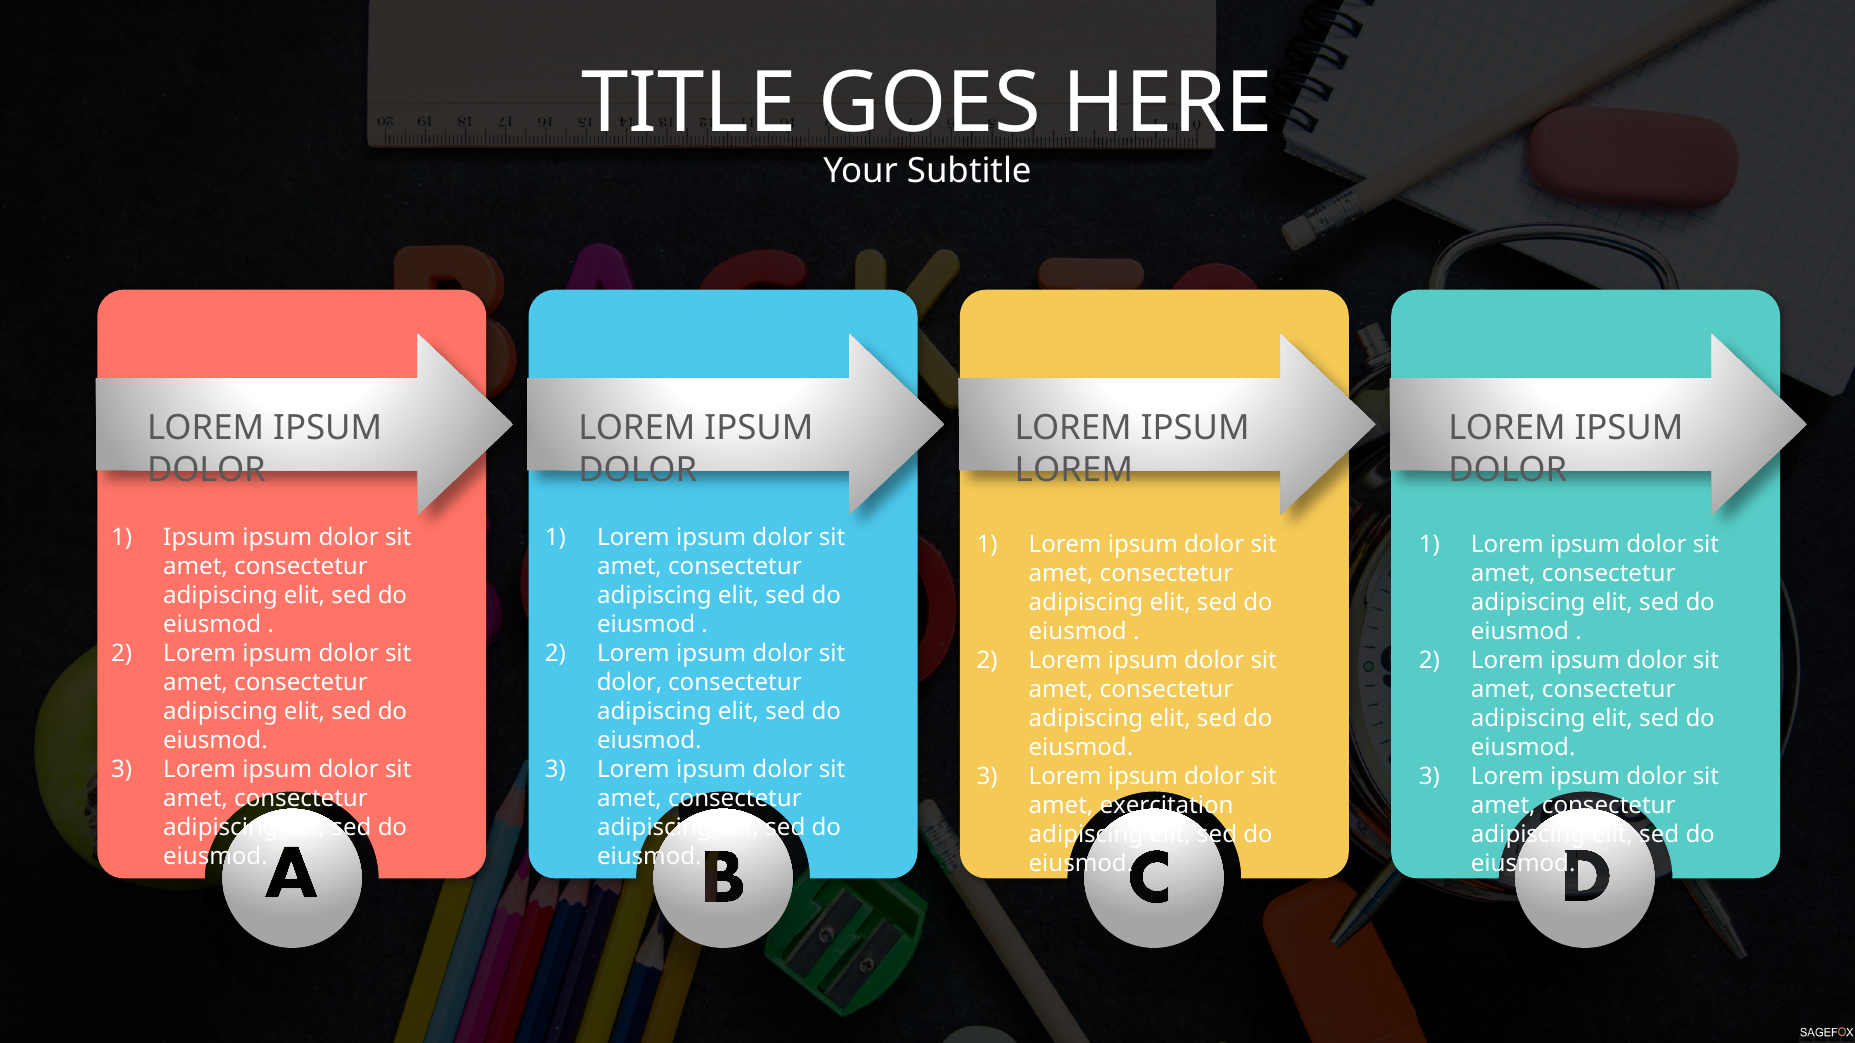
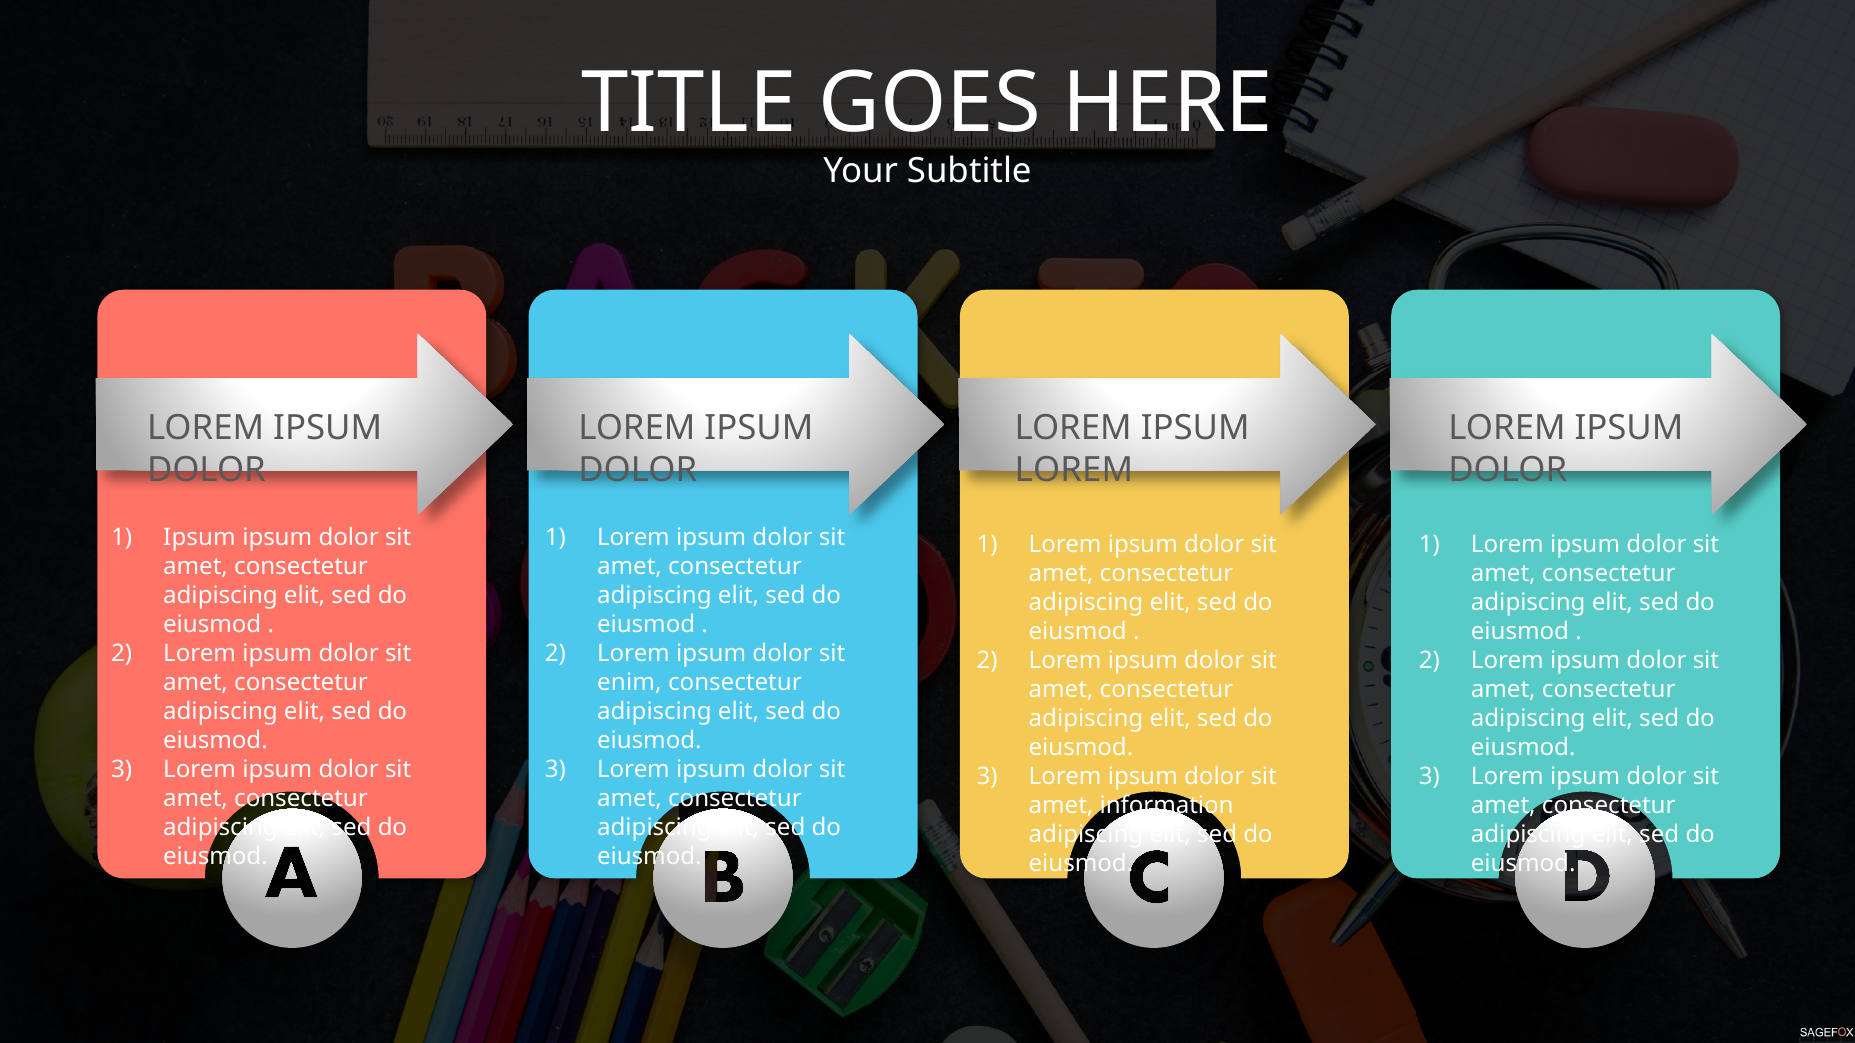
dolor at (630, 683): dolor -> enim
exercitation: exercitation -> information
